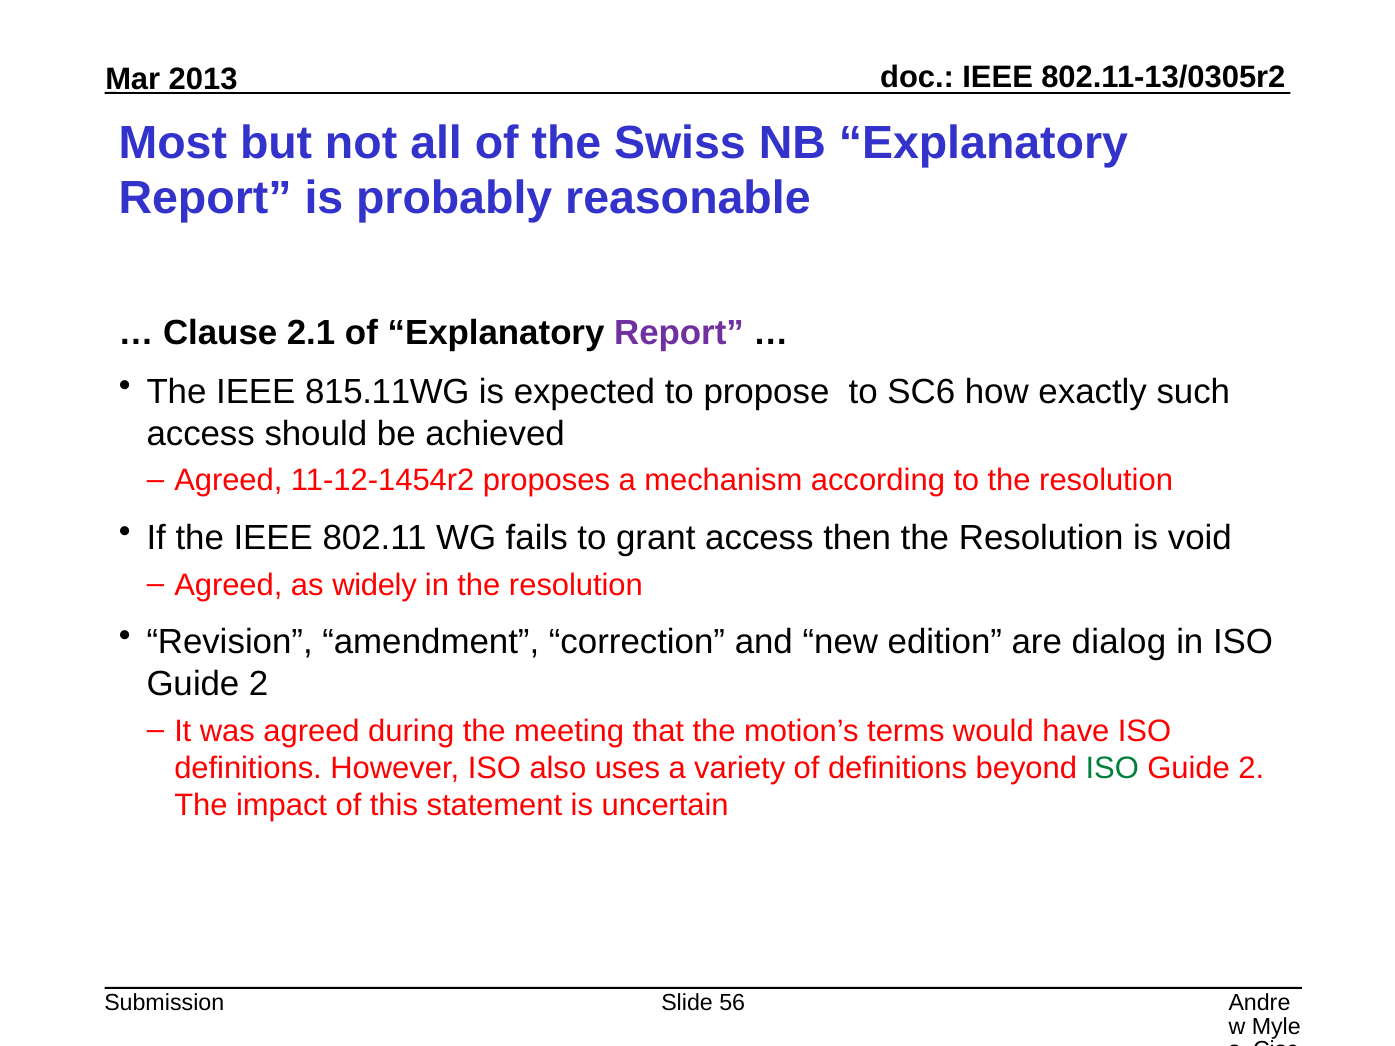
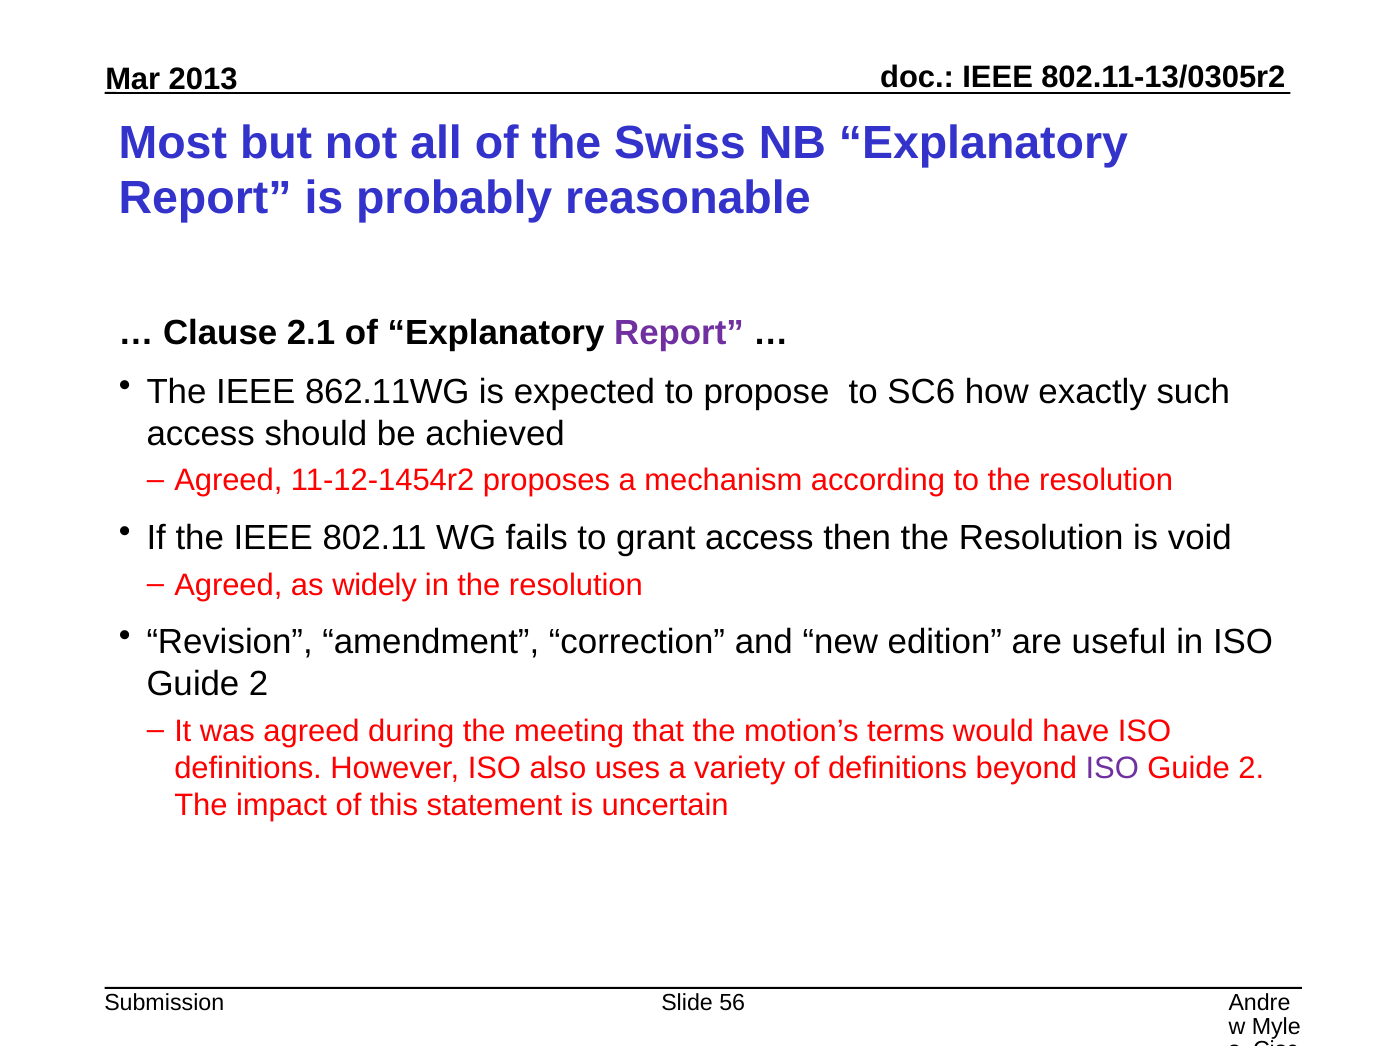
815.11WG: 815.11WG -> 862.11WG
dialog: dialog -> useful
ISO at (1112, 768) colour: green -> purple
